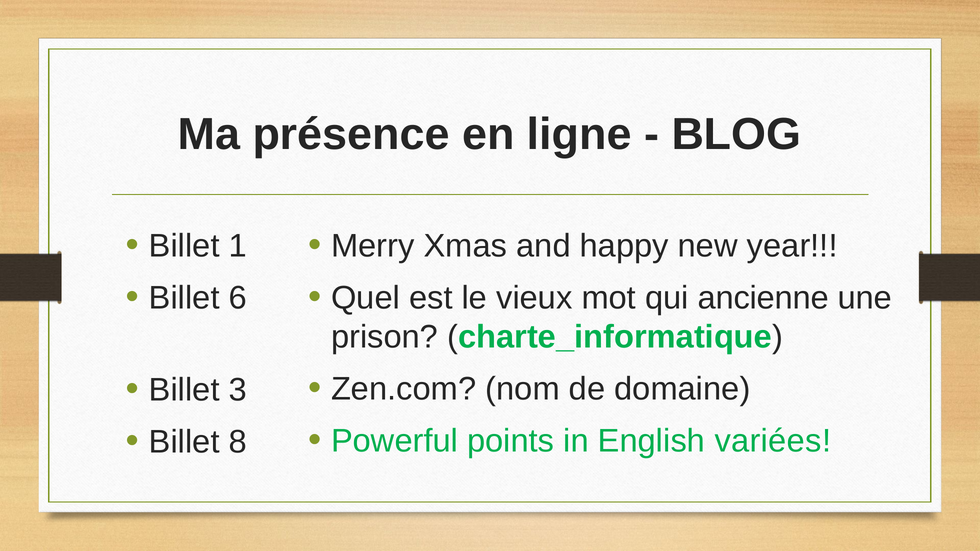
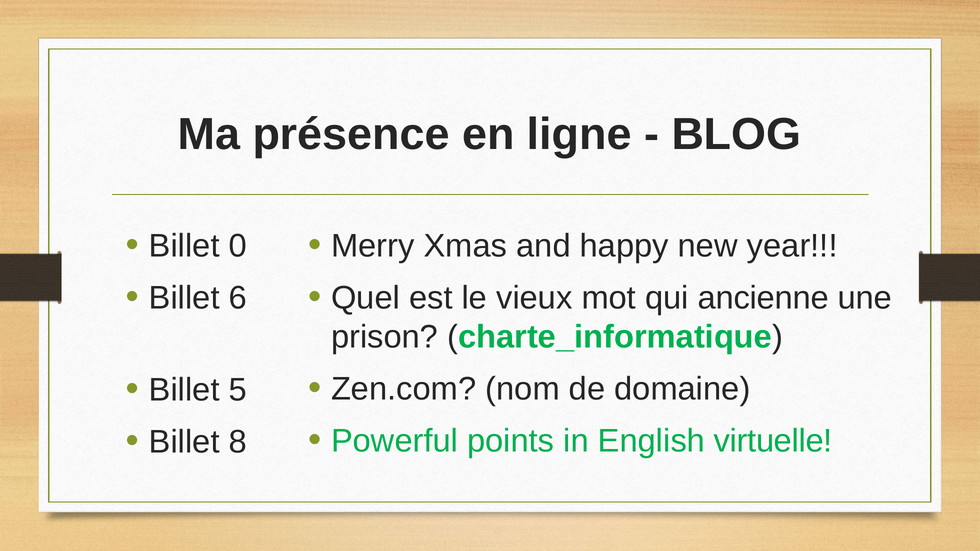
1: 1 -> 0
3: 3 -> 5
variées: variées -> virtuelle
